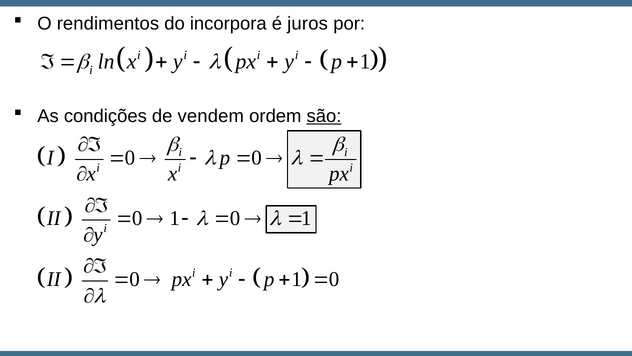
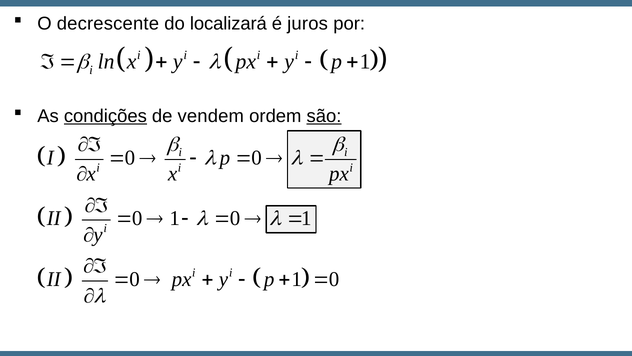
rendimentos: rendimentos -> decrescente
incorpora: incorpora -> localizará
condições underline: none -> present
